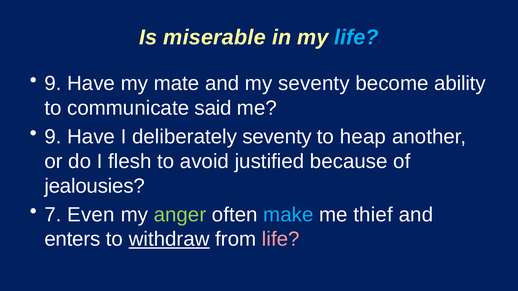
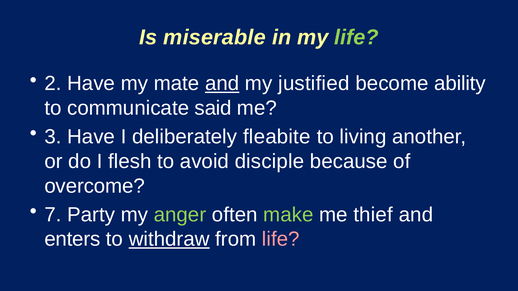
life at (356, 37) colour: light blue -> light green
9 at (53, 84): 9 -> 2
and at (222, 84) underline: none -> present
my seventy: seventy -> justified
9 at (53, 137): 9 -> 3
deliberately seventy: seventy -> fleabite
heap: heap -> living
justified: justified -> disciple
jealousies: jealousies -> overcome
Even: Even -> Party
make colour: light blue -> light green
